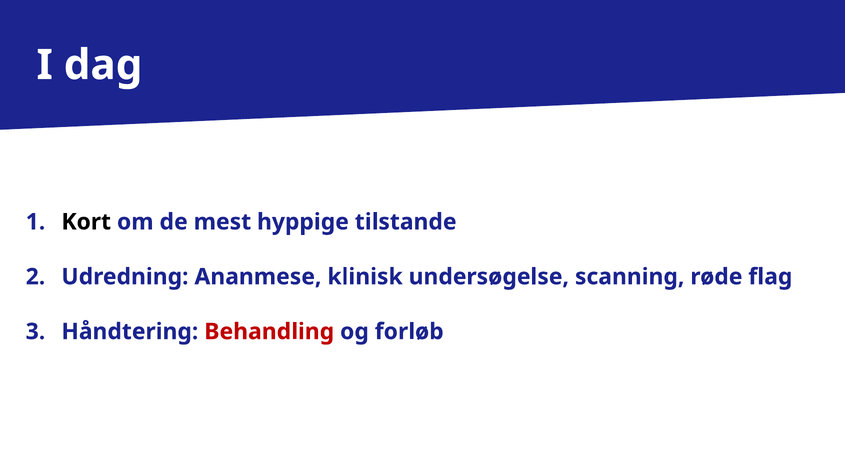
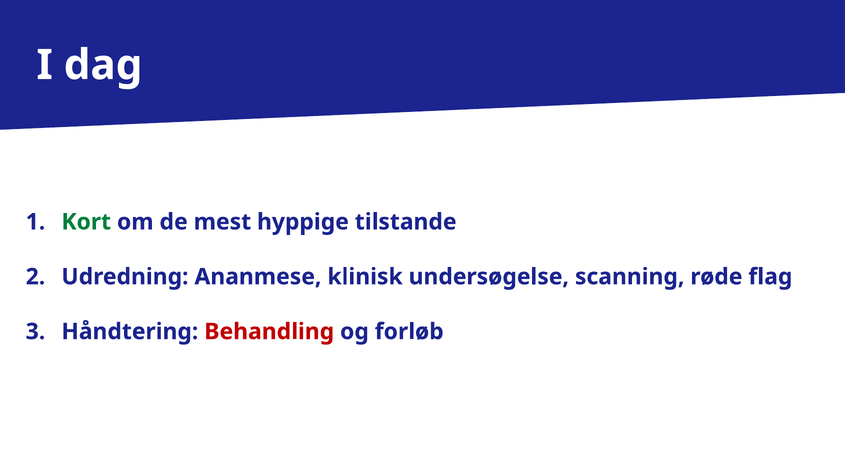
Kort colour: black -> green
